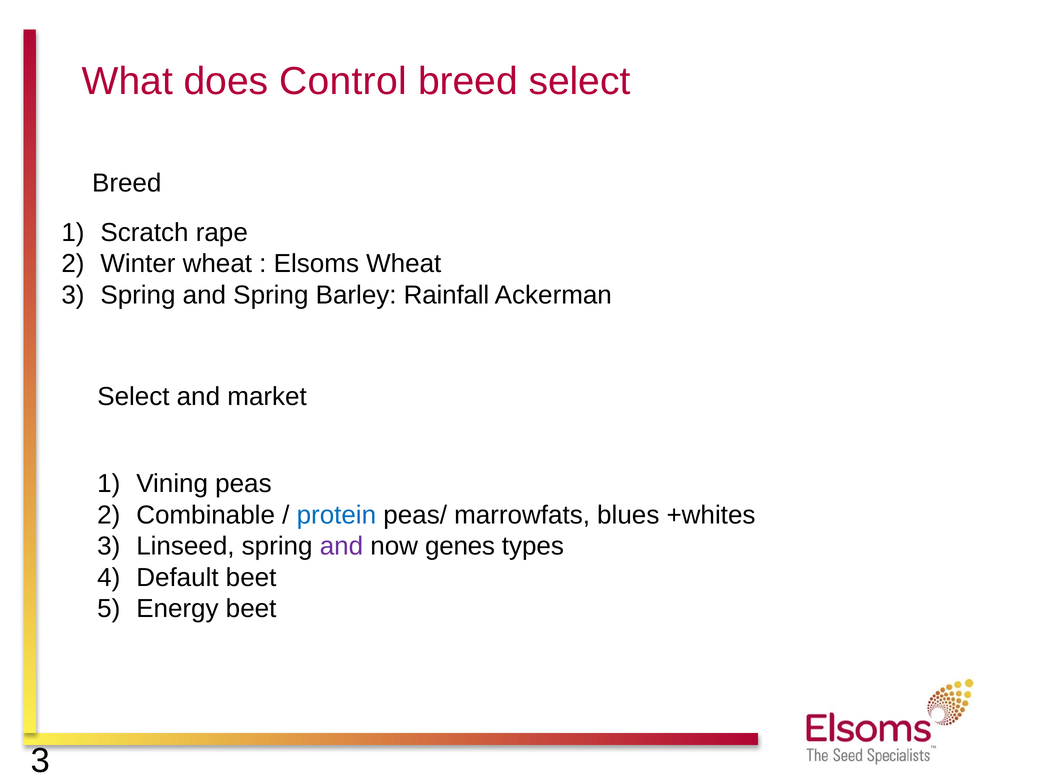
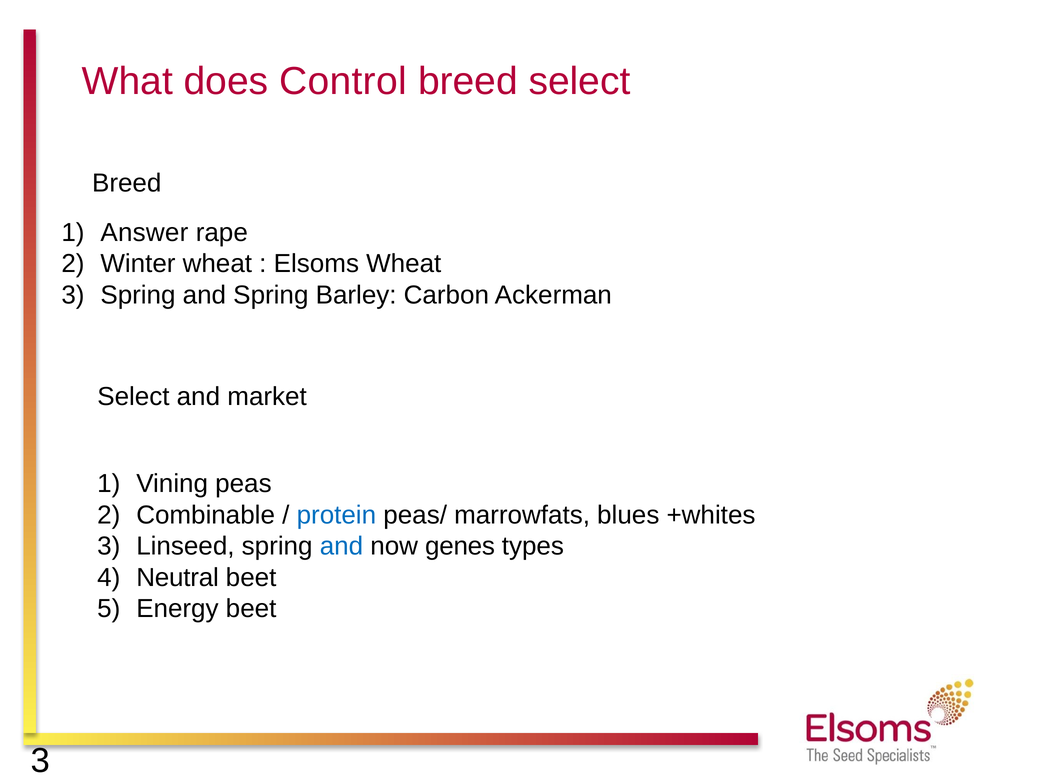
Scratch: Scratch -> Answer
Rainfall: Rainfall -> Carbon
and at (341, 546) colour: purple -> blue
Default: Default -> Neutral
